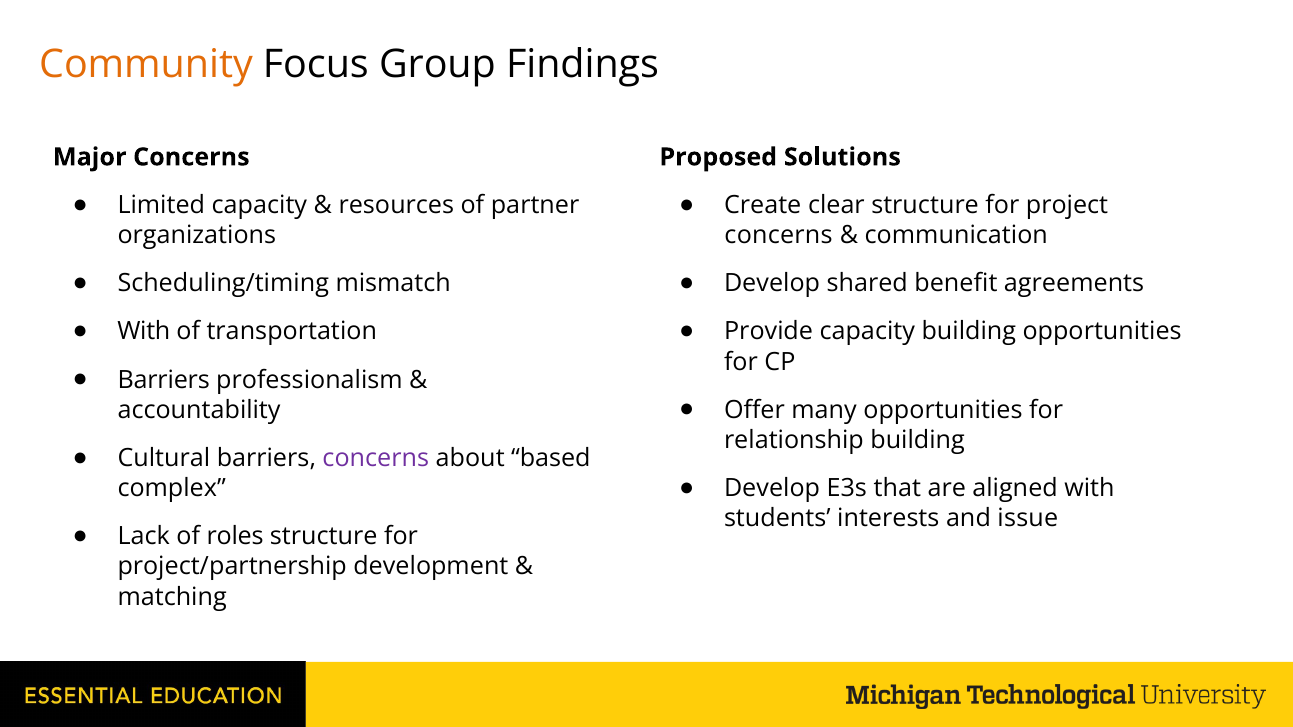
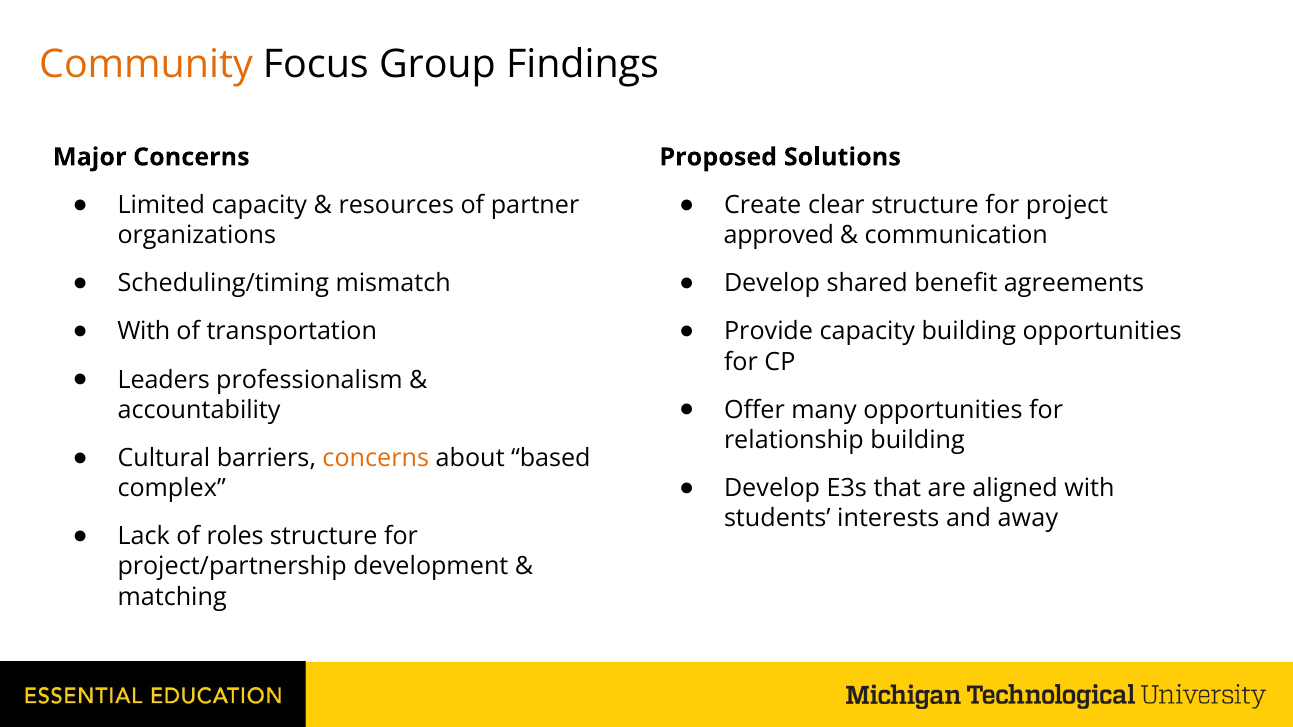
concerns at (779, 236): concerns -> approved
Barriers at (164, 380): Barriers -> Leaders
concerns at (376, 458) colour: purple -> orange
issue: issue -> away
